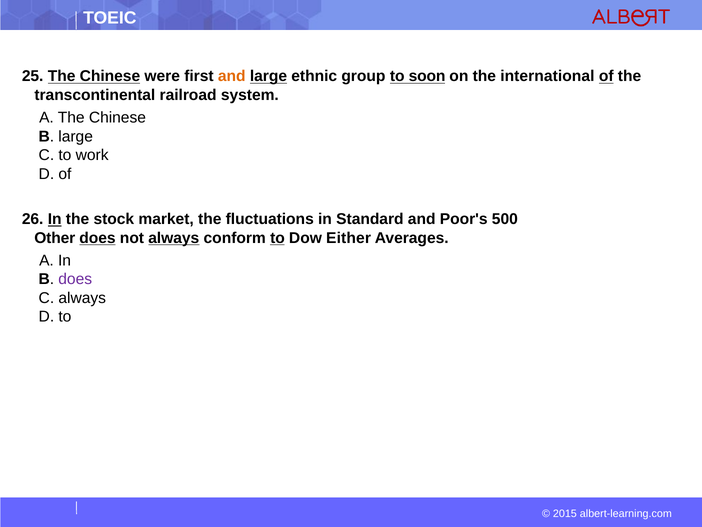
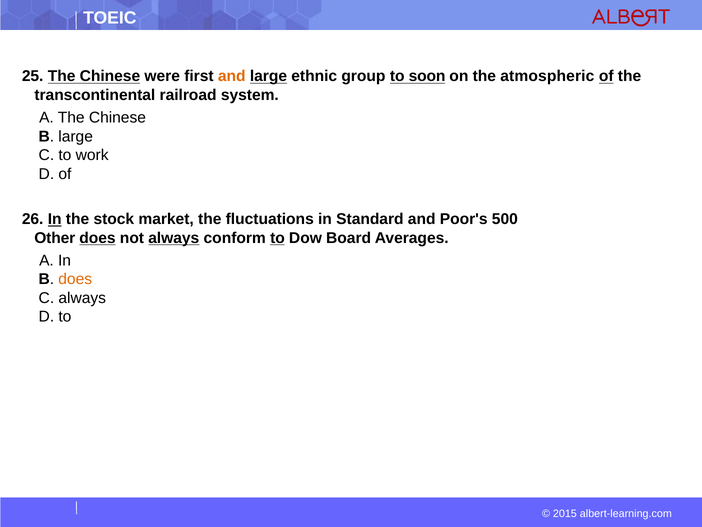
international: international -> atmospheric
Either: Either -> Board
does at (75, 279) colour: purple -> orange
